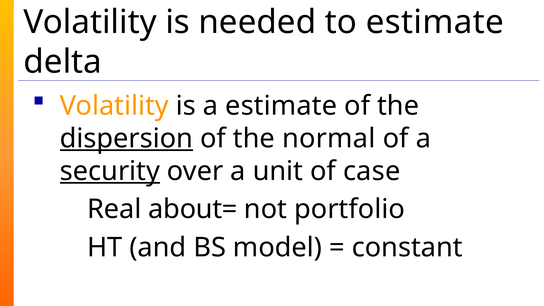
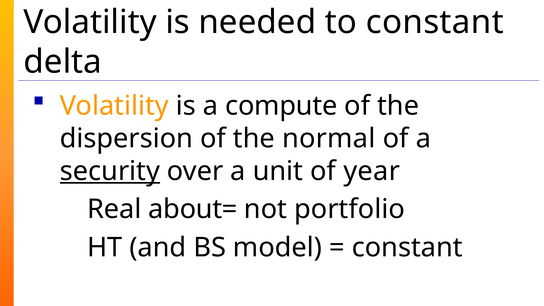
to estimate: estimate -> constant
a estimate: estimate -> compute
dispersion underline: present -> none
case: case -> year
